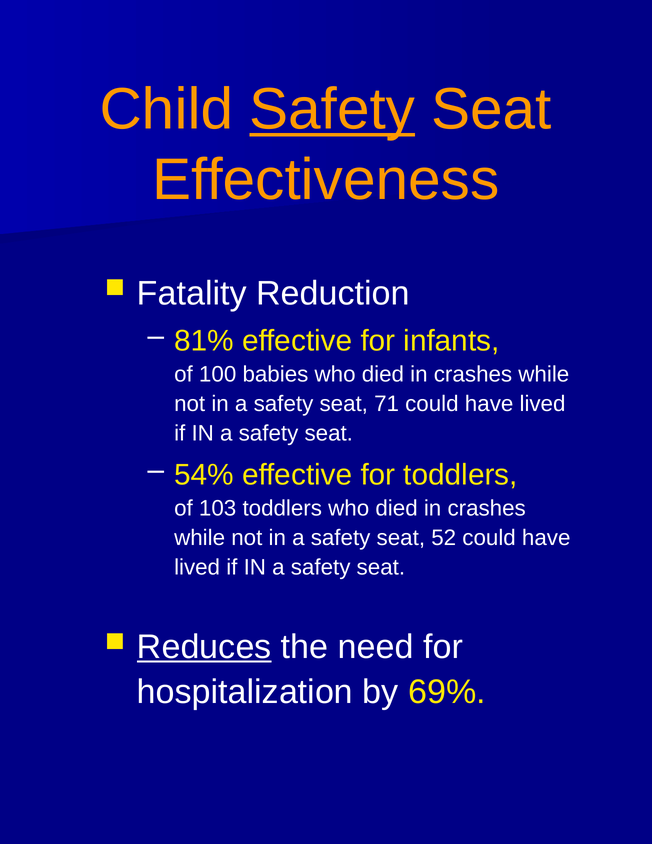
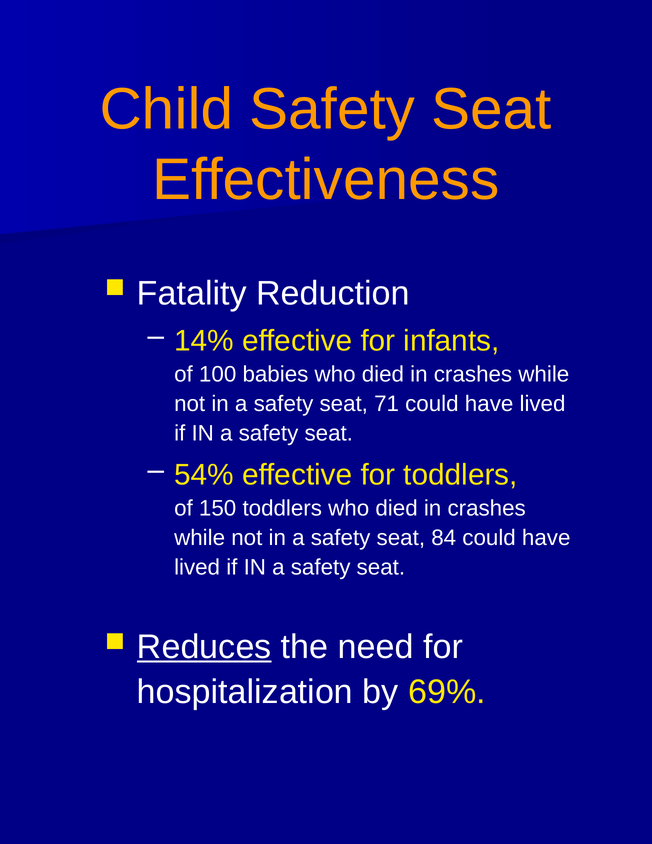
Safety at (332, 110) underline: present -> none
81%: 81% -> 14%
103: 103 -> 150
52: 52 -> 84
